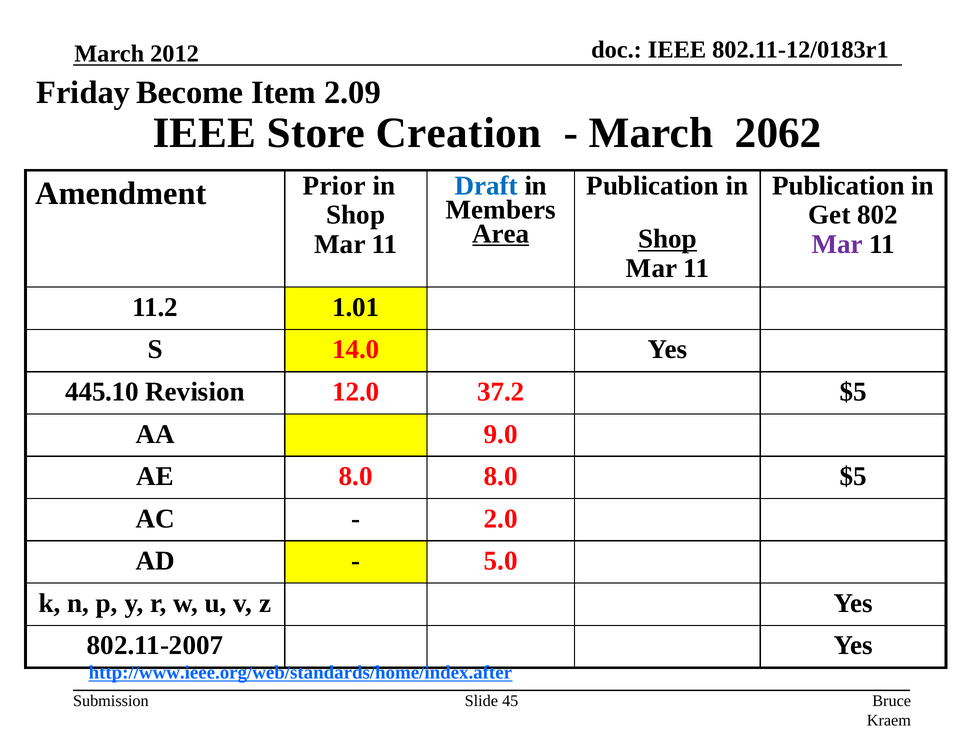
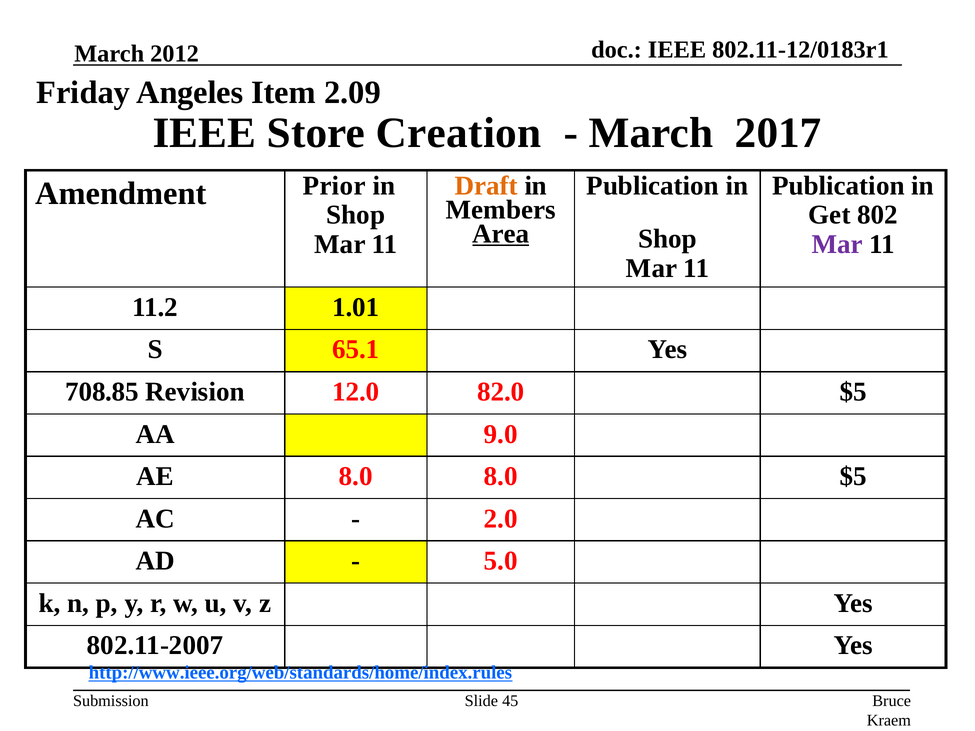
Become: Become -> Angeles
2062: 2062 -> 2017
Draft colour: blue -> orange
Shop at (667, 239) underline: present -> none
14.0: 14.0 -> 65.1
445.10: 445.10 -> 708.85
37.2: 37.2 -> 82.0
http://www.ieee.org/web/standards/home/index.after: http://www.ieee.org/web/standards/home/index.after -> http://www.ieee.org/web/standards/home/index.rules
